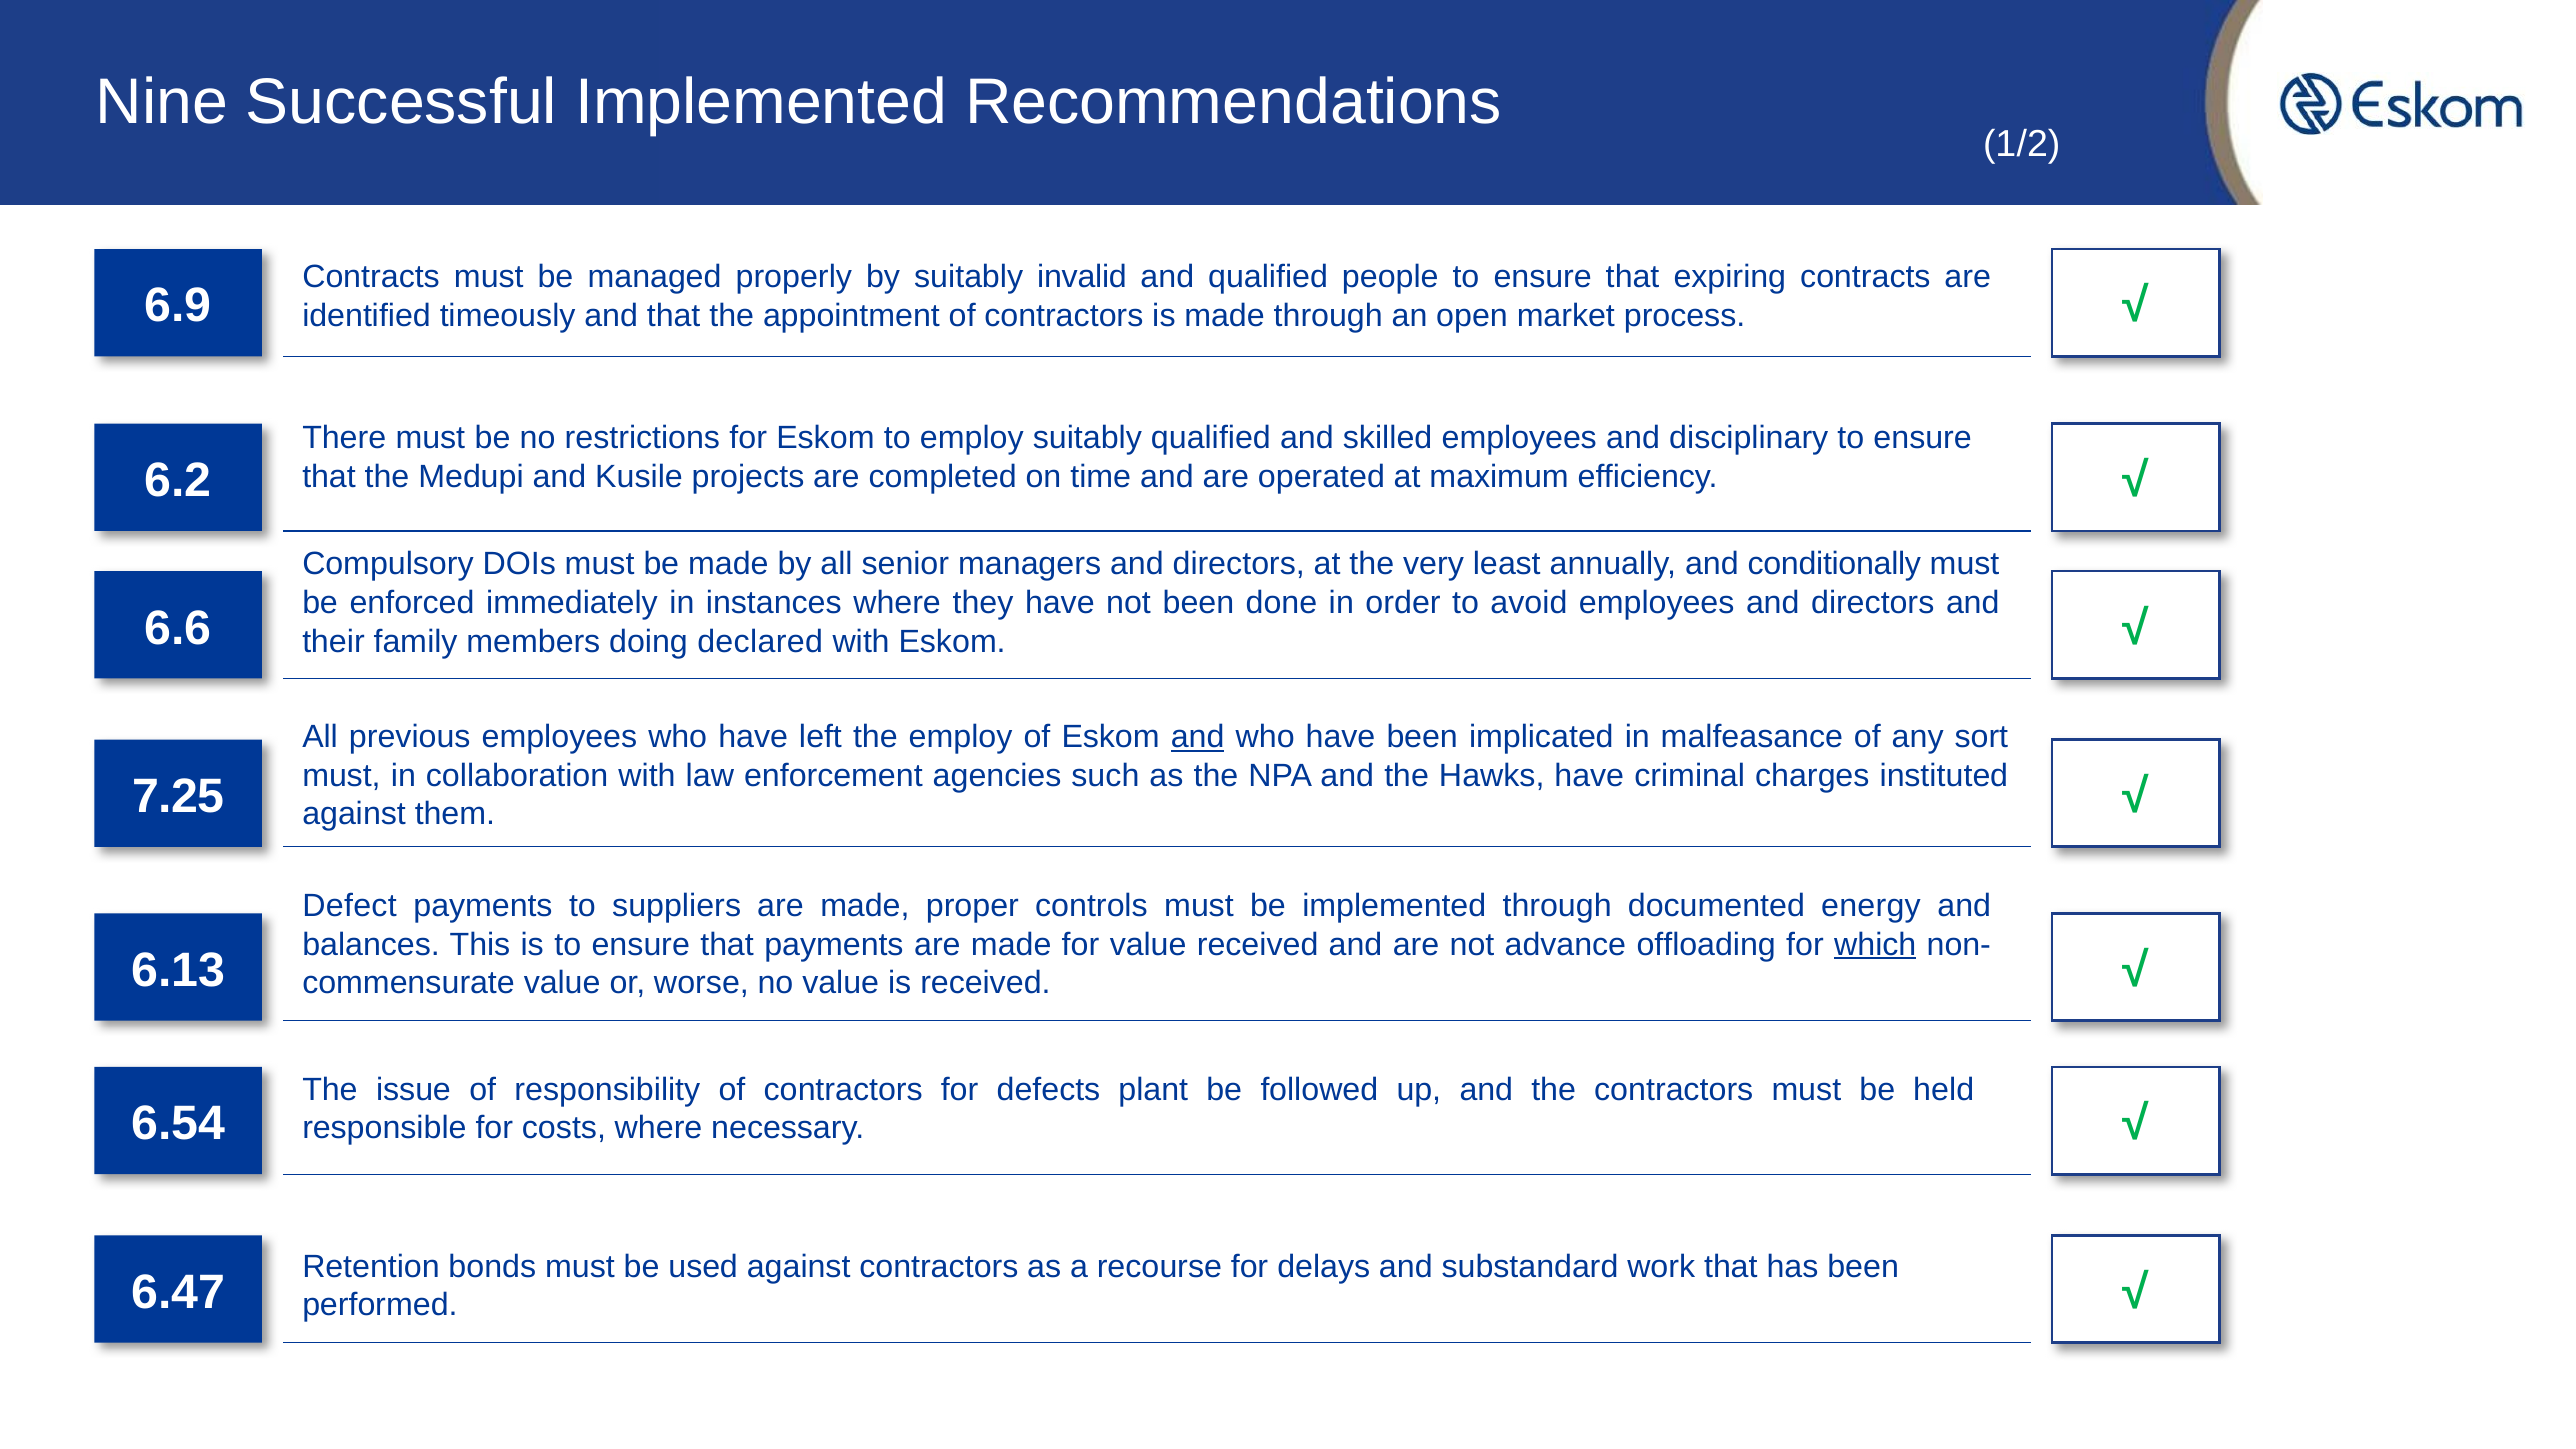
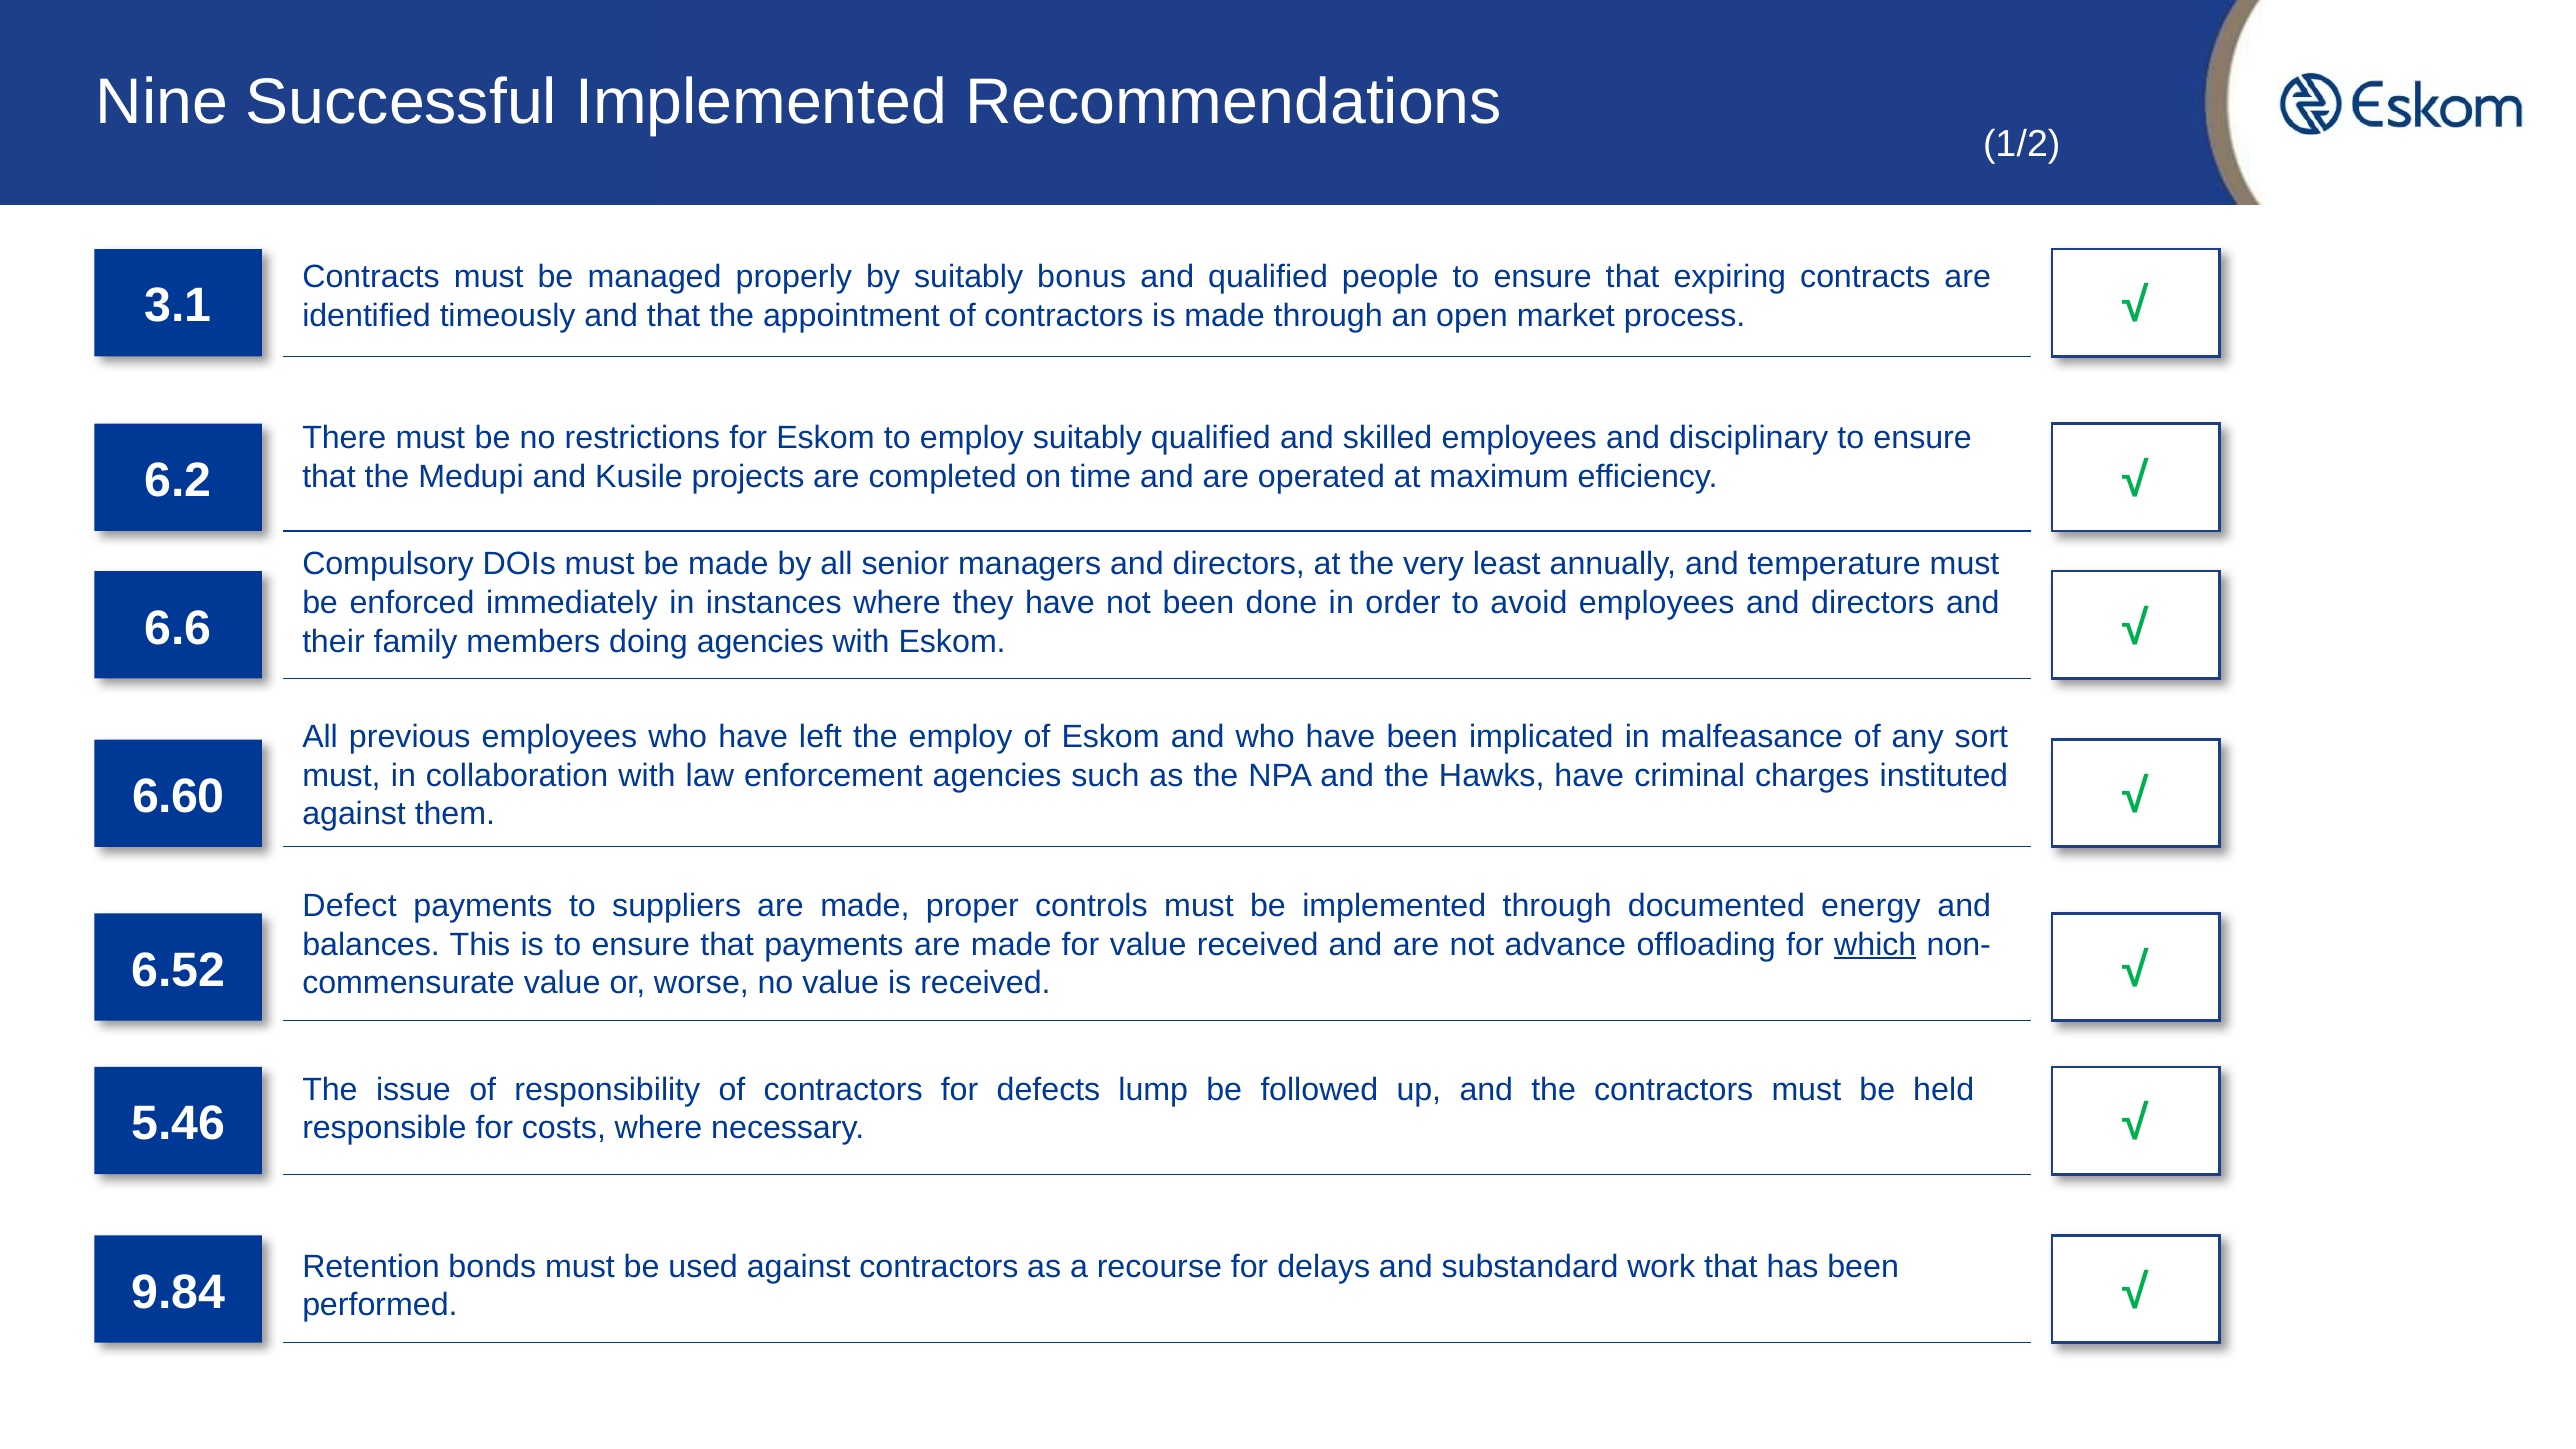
invalid: invalid -> bonus
6.9: 6.9 -> 3.1
conditionally: conditionally -> temperature
doing declared: declared -> agencies
and at (1198, 737) underline: present -> none
7.25: 7.25 -> 6.60
6.13: 6.13 -> 6.52
plant: plant -> lump
6.54: 6.54 -> 5.46
6.47: 6.47 -> 9.84
